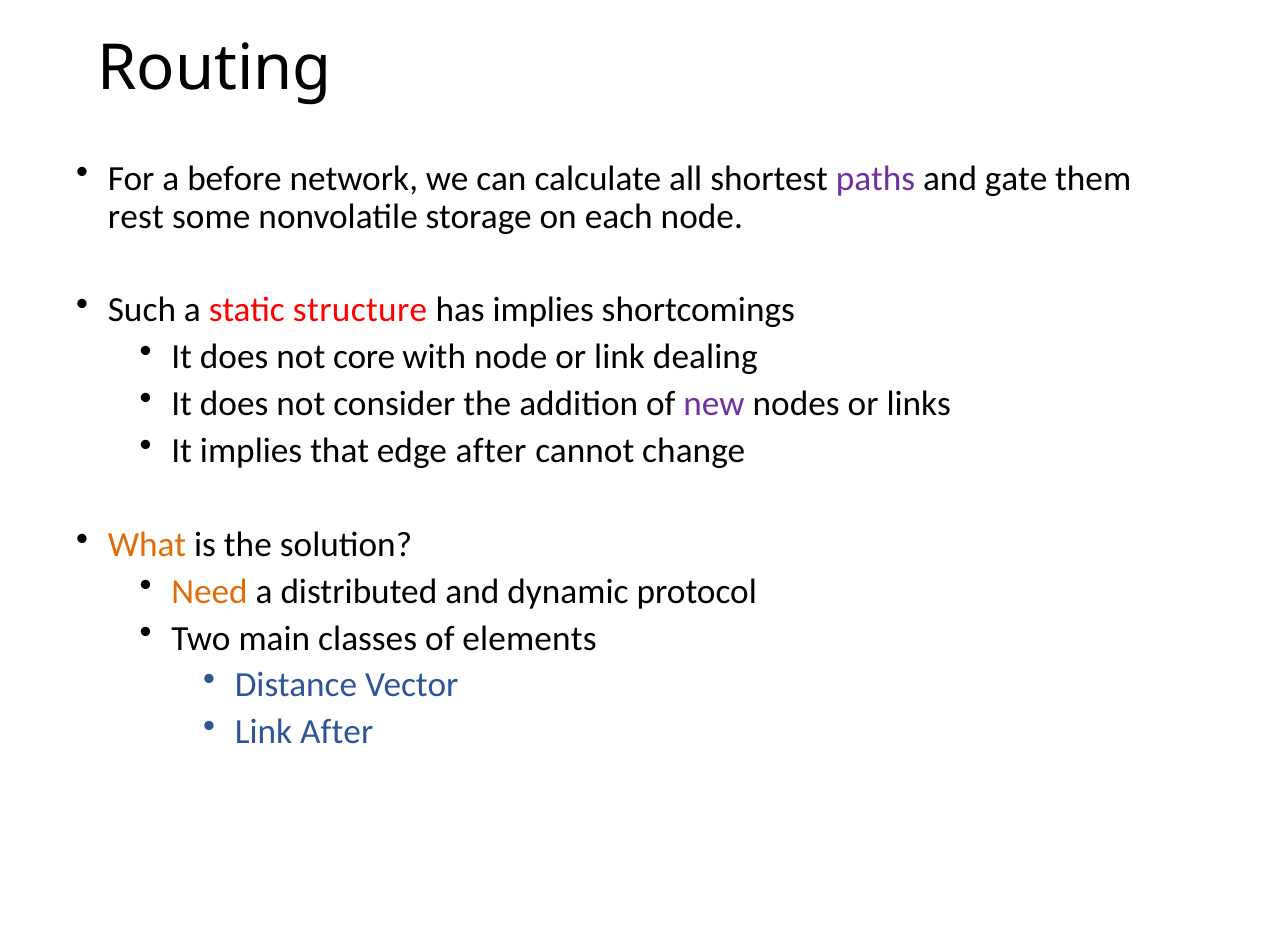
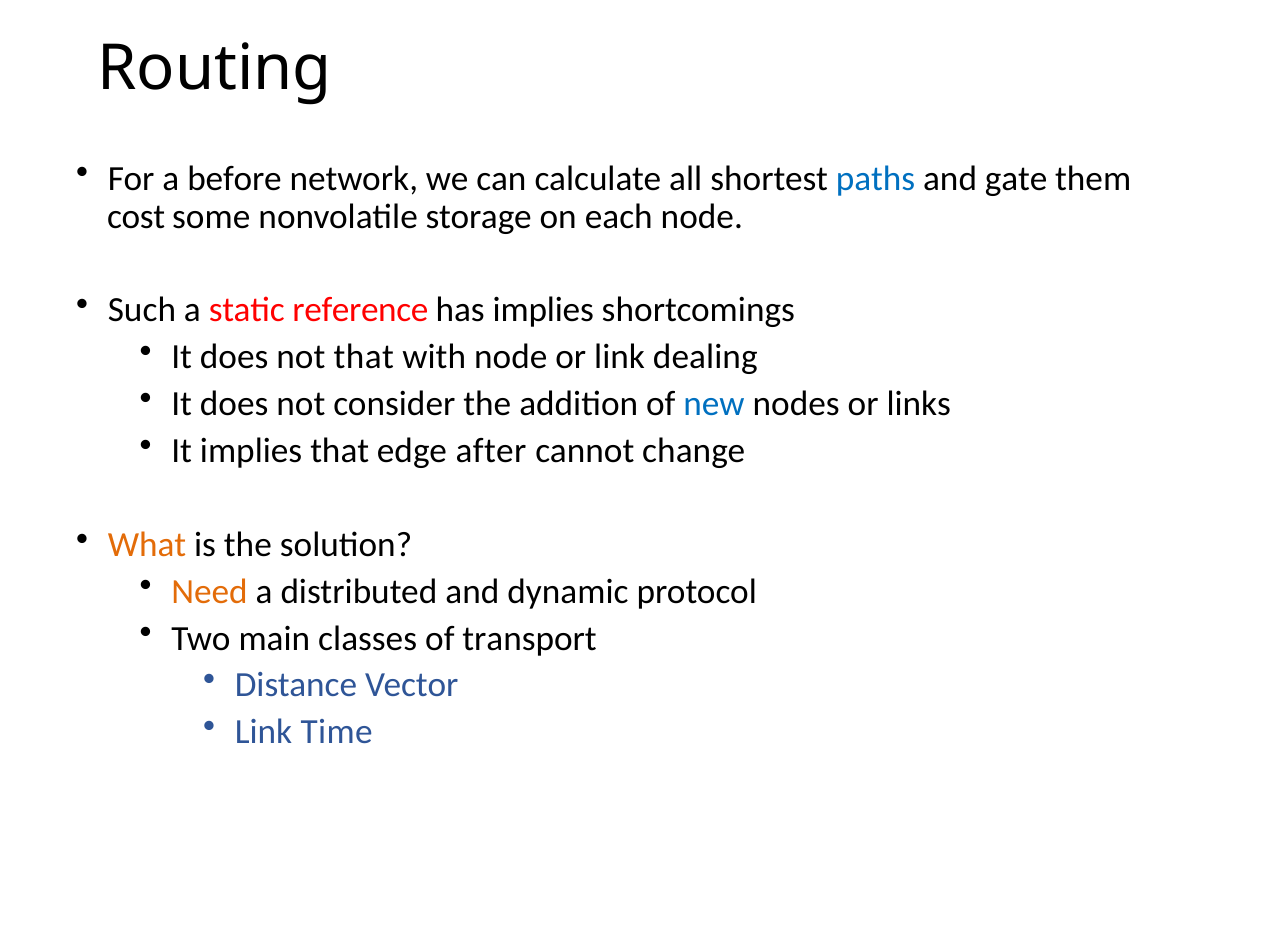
paths colour: purple -> blue
rest: rest -> cost
structure: structure -> reference
not core: core -> that
new colour: purple -> blue
elements: elements -> transport
Link After: After -> Time
